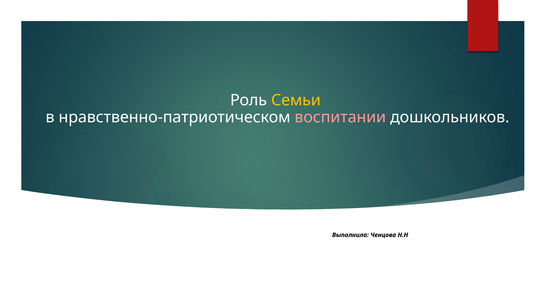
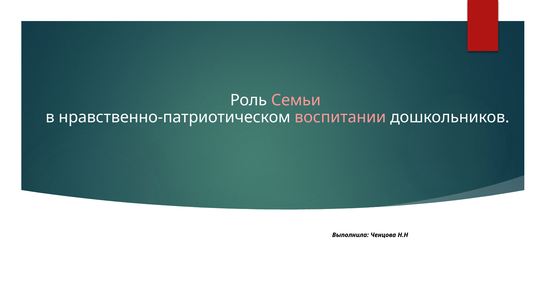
Семьи colour: yellow -> pink
